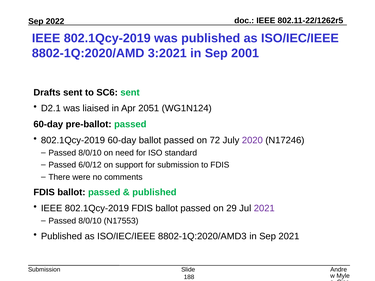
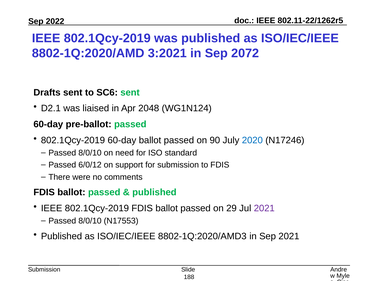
2001: 2001 -> 2072
2051: 2051 -> 2048
72: 72 -> 90
2020 colour: purple -> blue
